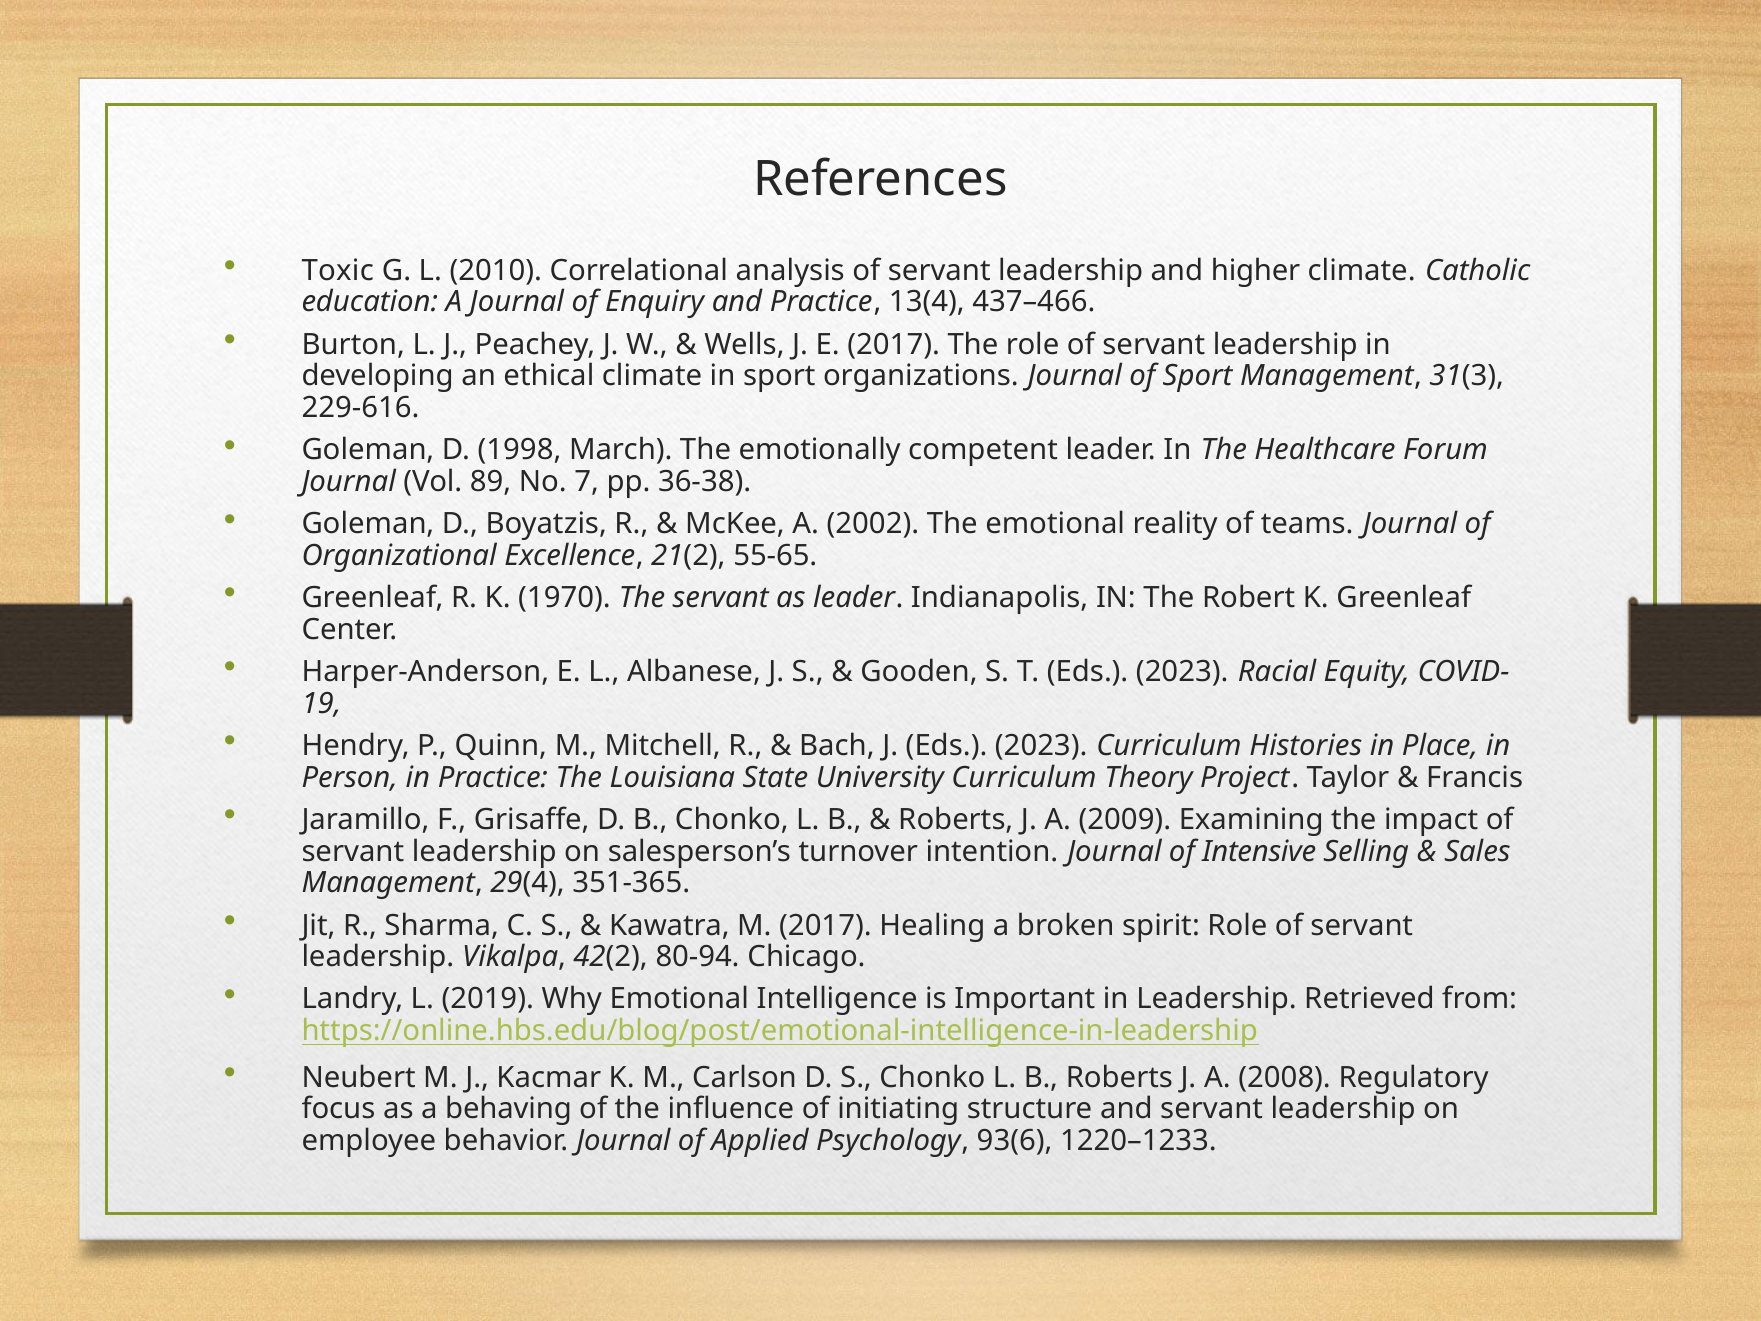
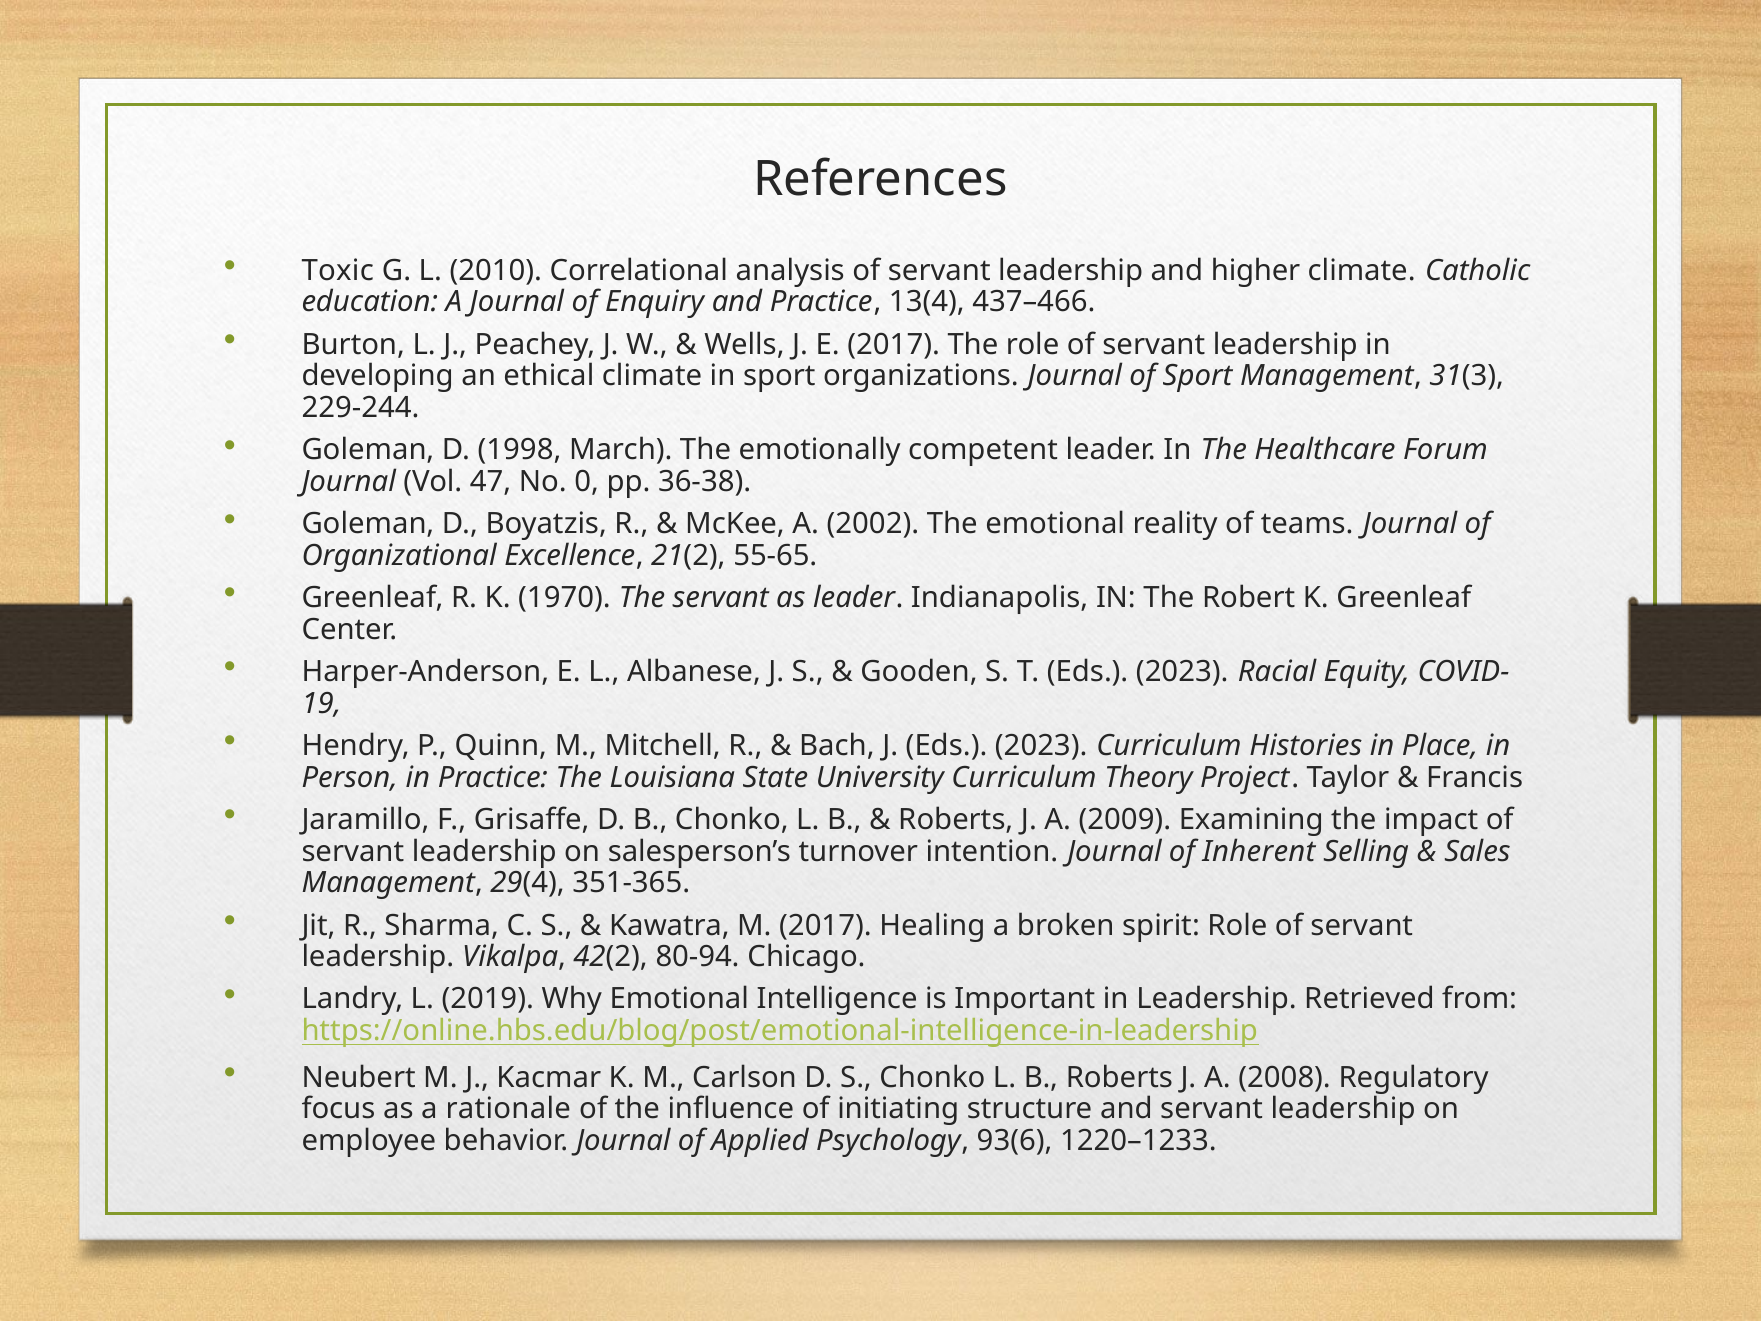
229-616: 229-616 -> 229-244
89: 89 -> 47
7: 7 -> 0
Intensive: Intensive -> Inherent
behaving: behaving -> rationale
